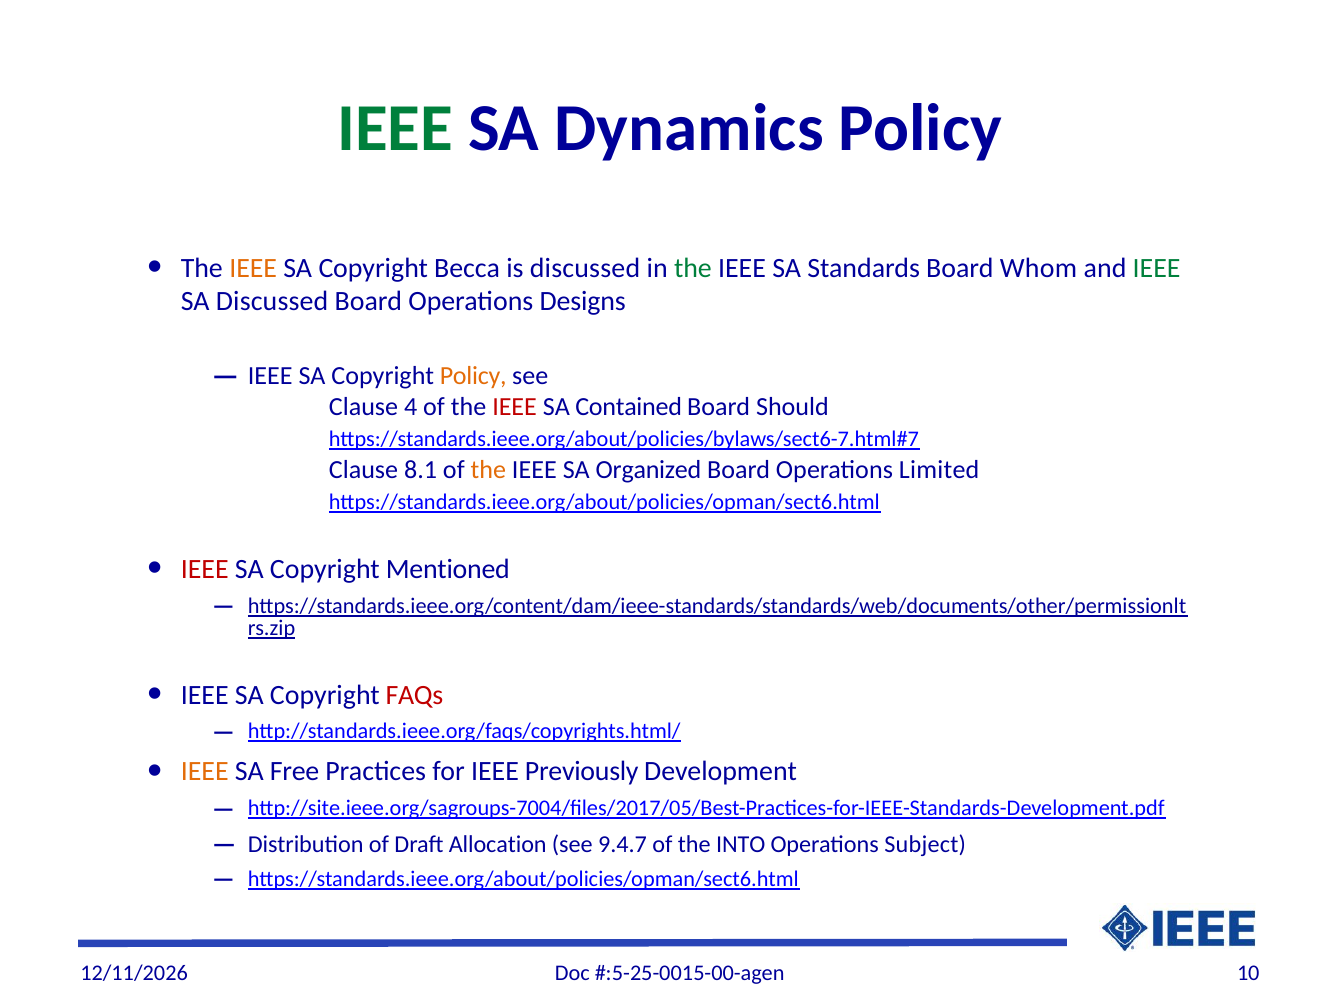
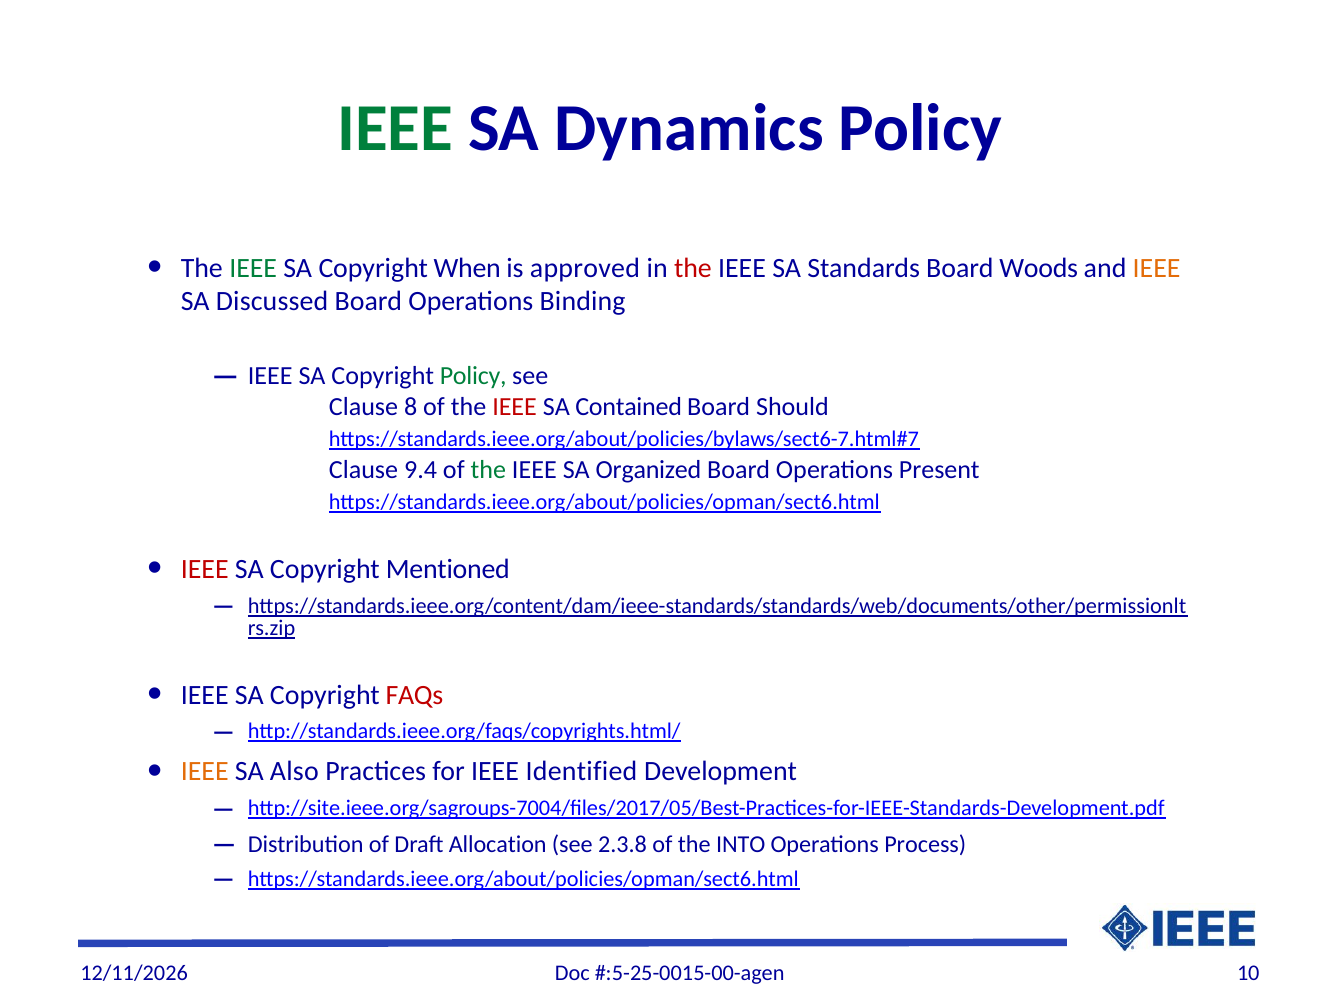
IEEE at (253, 268) colour: orange -> green
Becca: Becca -> When
is discussed: discussed -> approved
the at (693, 268) colour: green -> red
Whom: Whom -> Woods
IEEE at (1157, 268) colour: green -> orange
Designs: Designs -> Binding
Policy at (473, 376) colour: orange -> green
4: 4 -> 8
8.1: 8.1 -> 9.4
the at (488, 470) colour: orange -> green
Limited: Limited -> Present
Free: Free -> Also
Previously: Previously -> Identified
9.4.7: 9.4.7 -> 2.3.8
Subject: Subject -> Process
